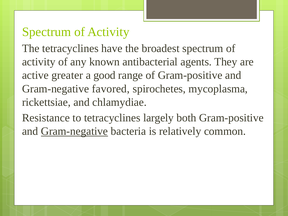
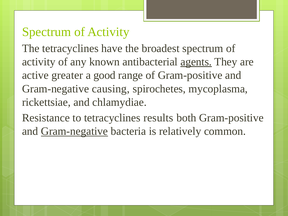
agents underline: none -> present
favored: favored -> causing
largely: largely -> results
